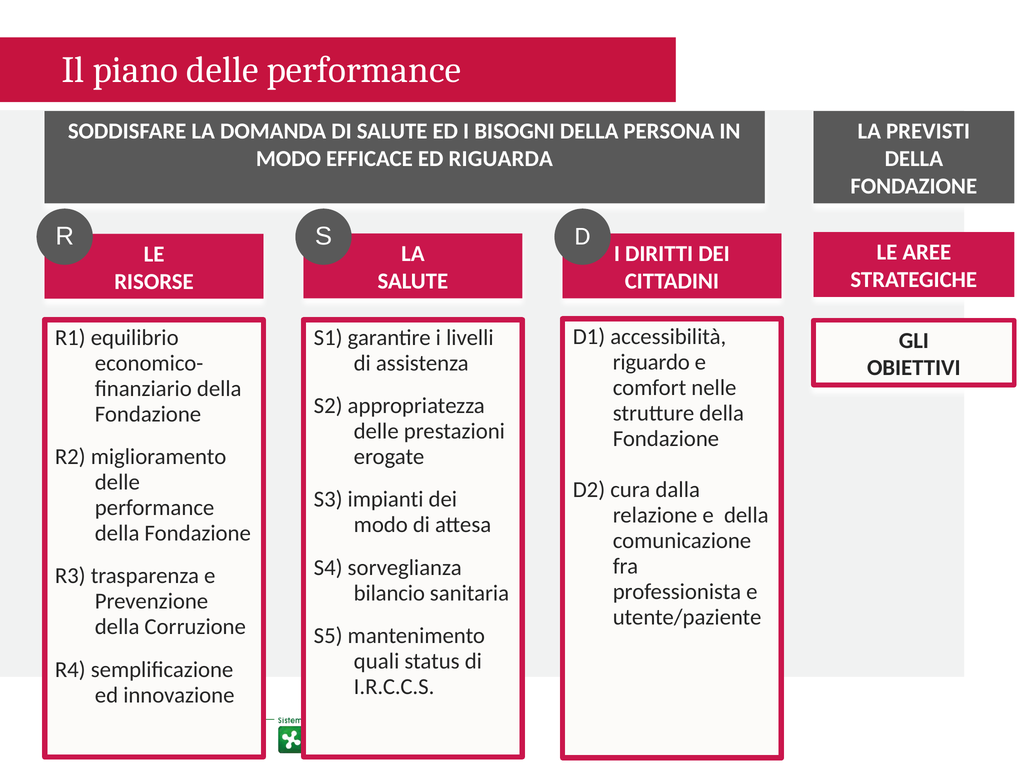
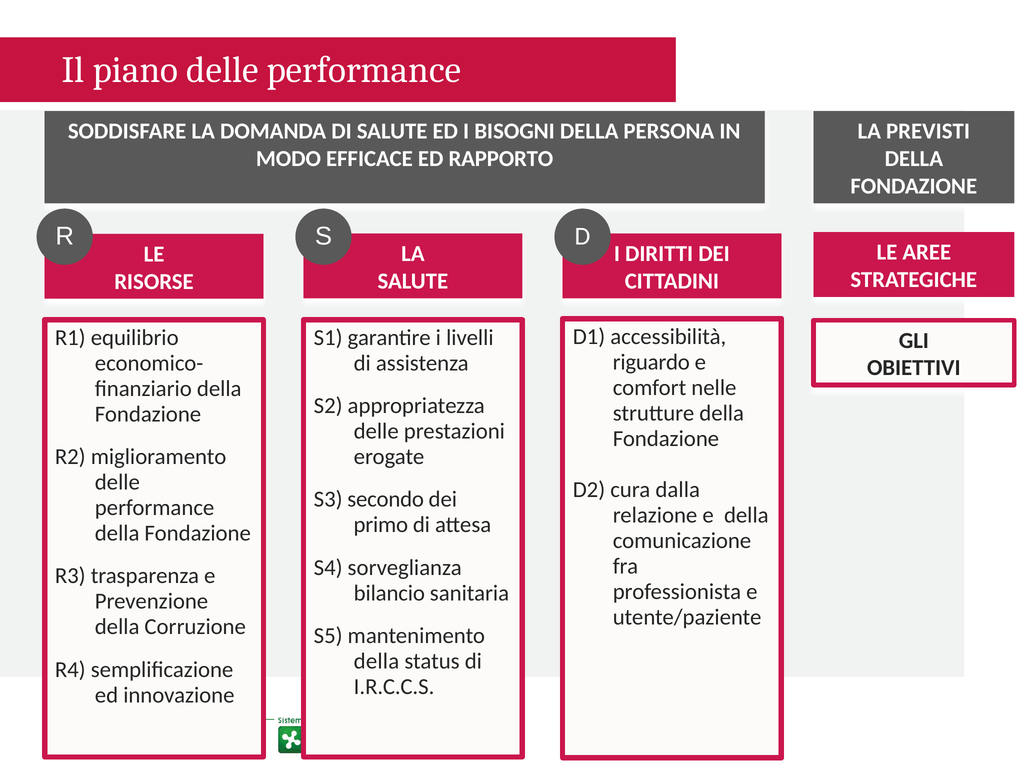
RIGUARDA: RIGUARDA -> RAPPORTO
impianti: impianti -> secondo
modo at (381, 525): modo -> primo
quali at (377, 661): quali -> della
